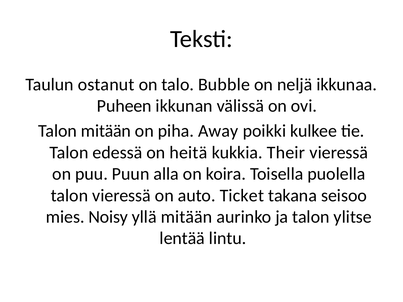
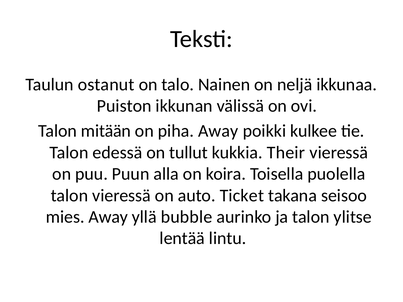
Bubble: Bubble -> Nainen
Puheen: Puheen -> Puiston
heitä: heitä -> tullut
mies Noisy: Noisy -> Away
yllä mitään: mitään -> bubble
